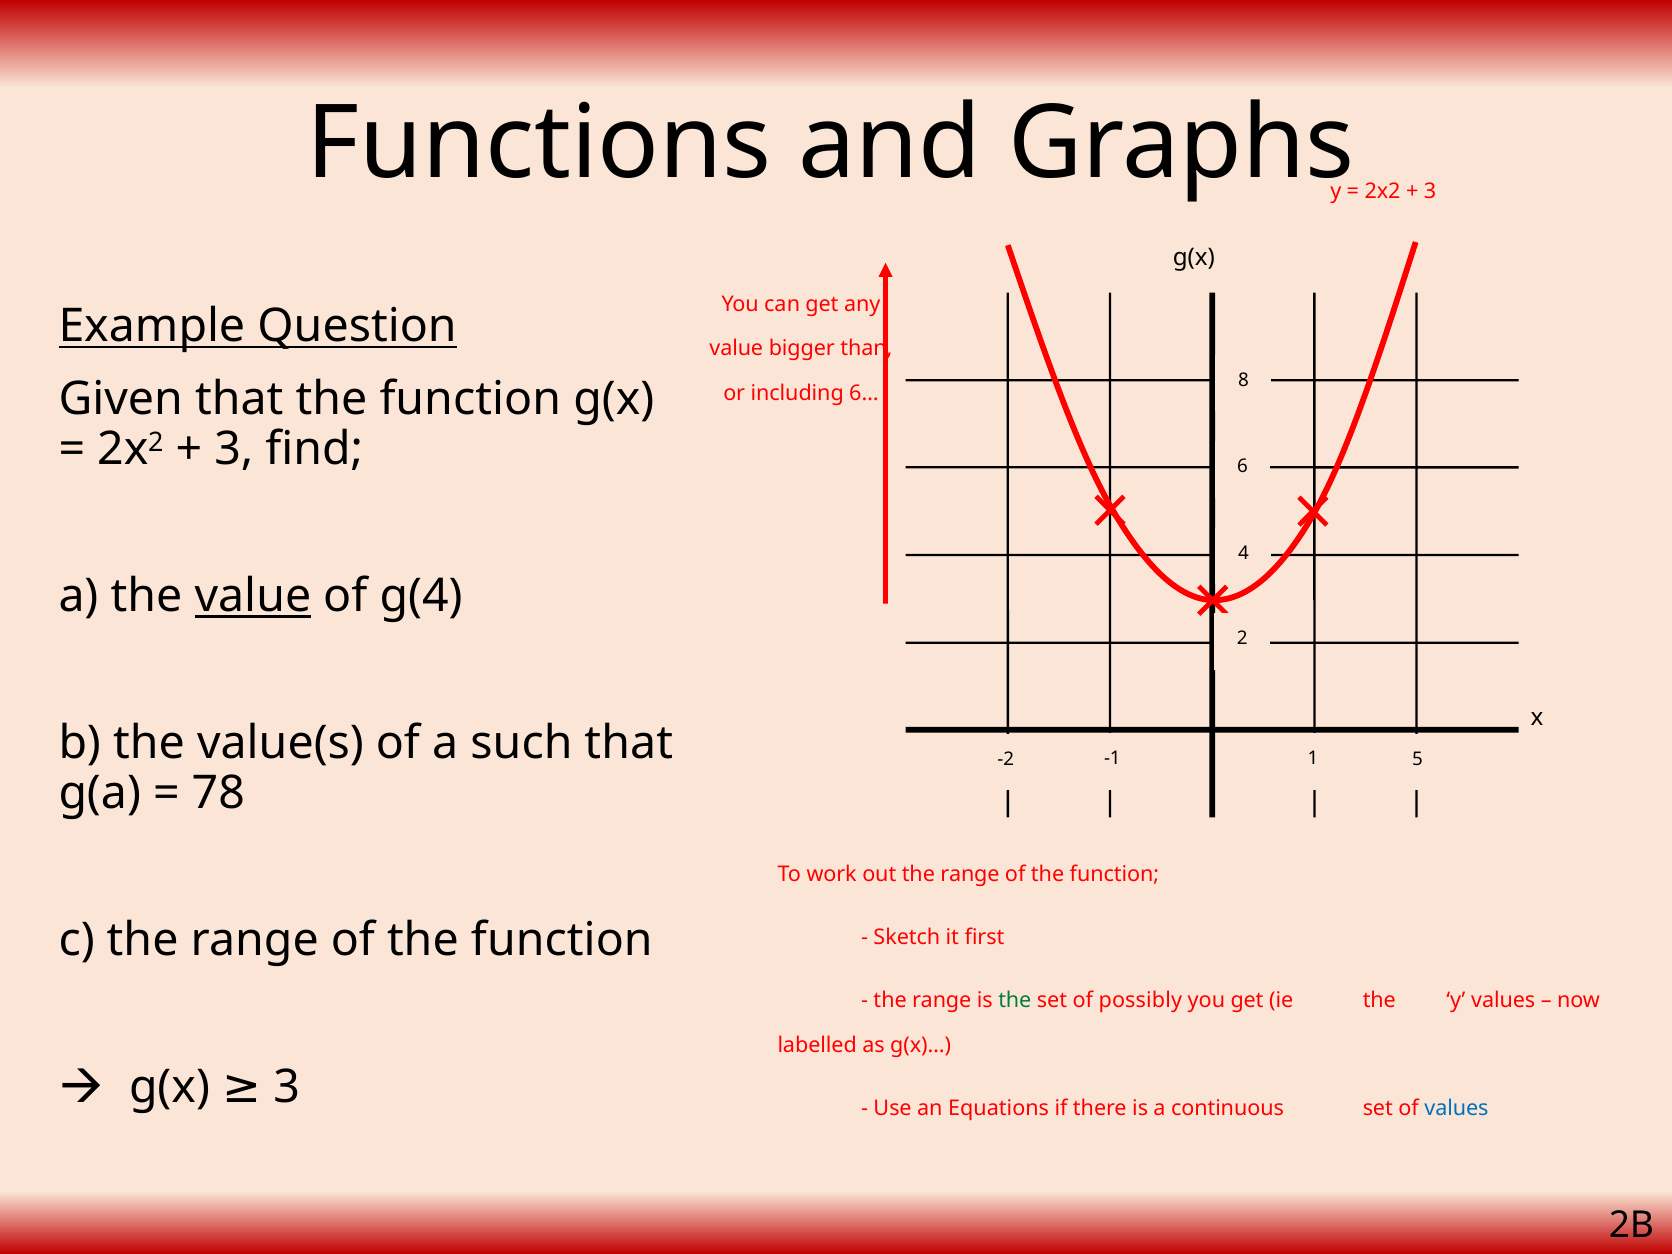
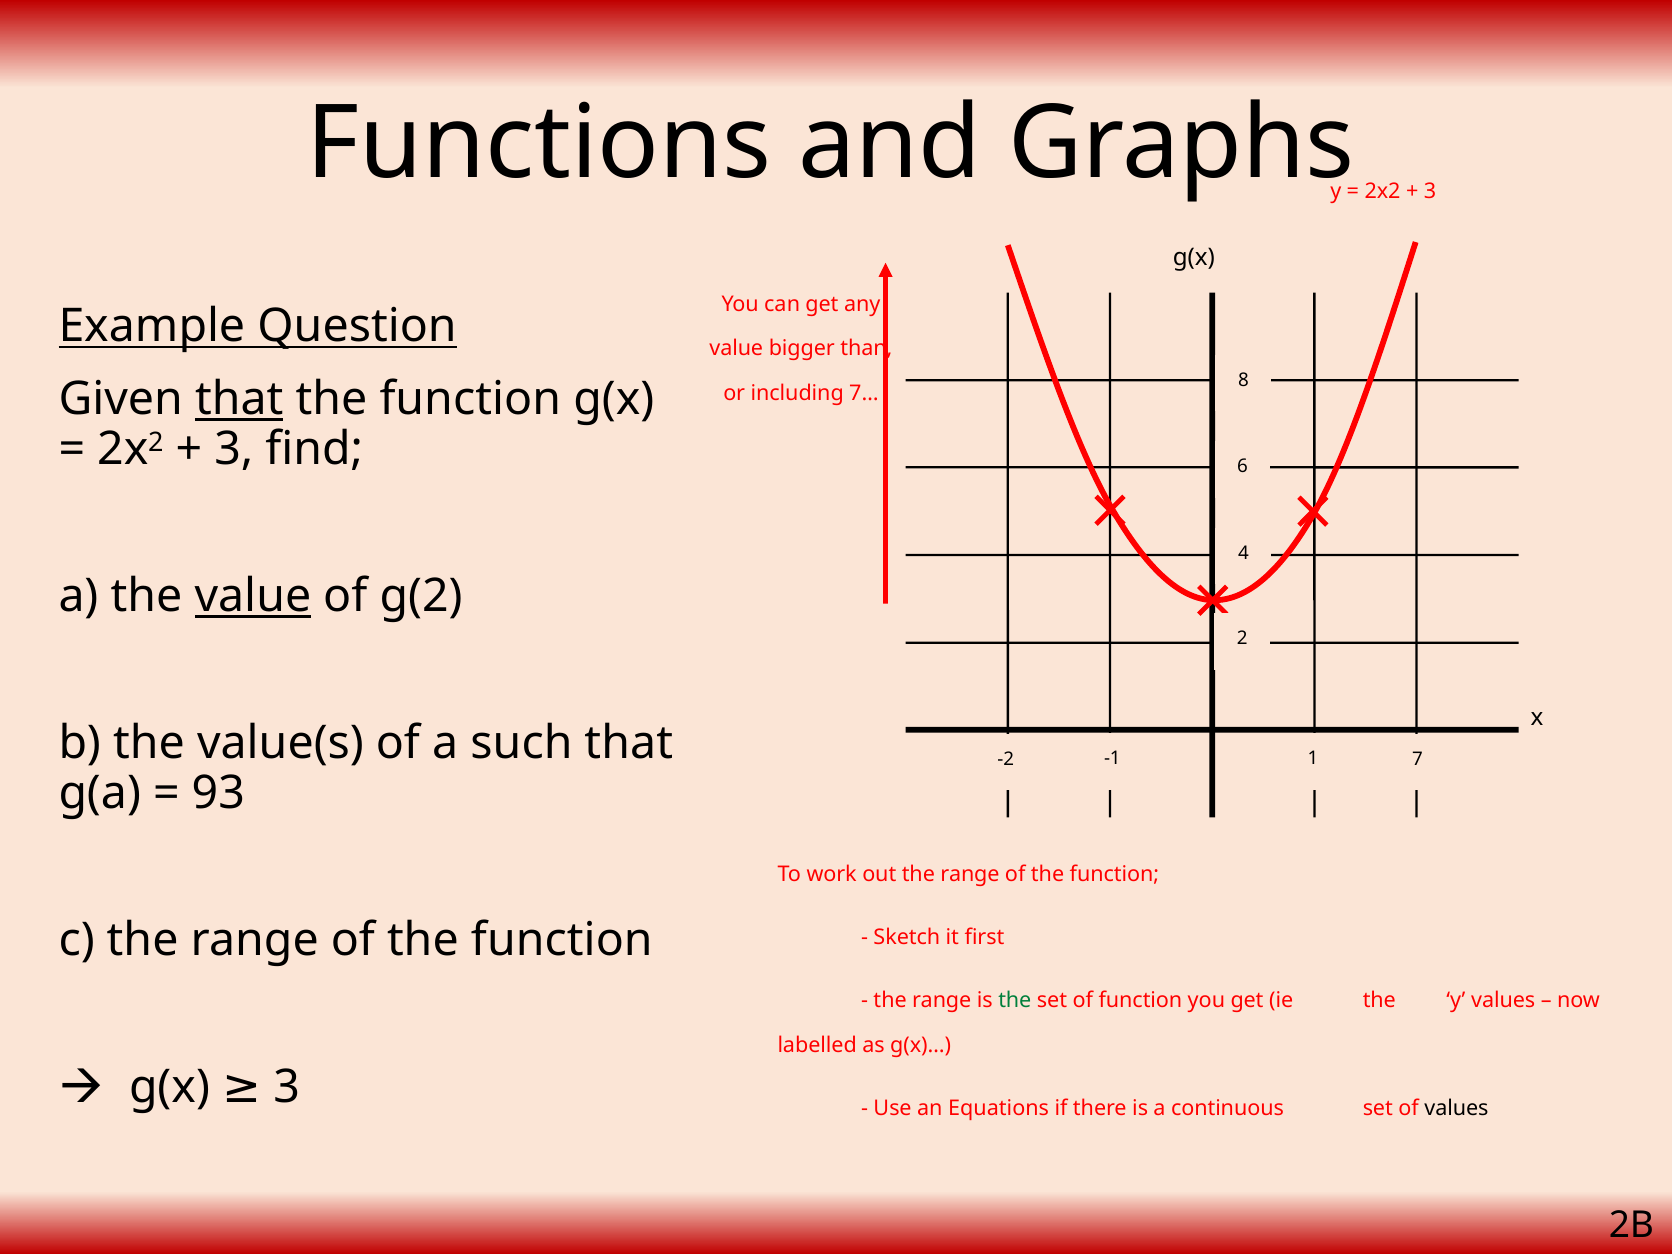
that at (239, 399) underline: none -> present
6…: 6… -> 7…
g(4: g(4 -> g(2
5: 5 -> 7
78: 78 -> 93
of possibly: possibly -> function
values at (1456, 1108) colour: blue -> black
